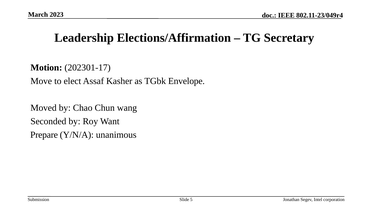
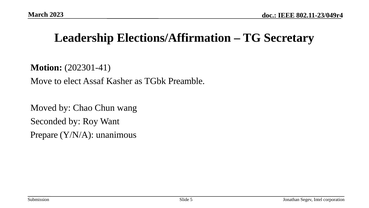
202301-17: 202301-17 -> 202301-41
Envelope: Envelope -> Preamble
